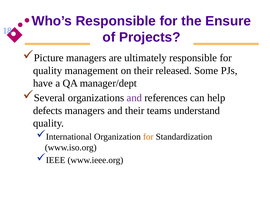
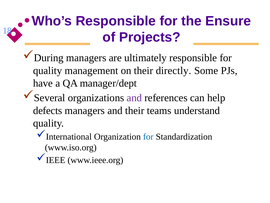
Picture: Picture -> During
released: released -> directly
for at (148, 136) colour: orange -> blue
